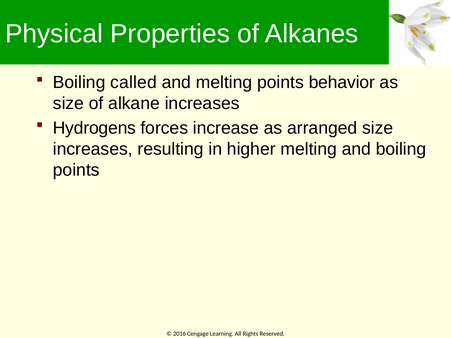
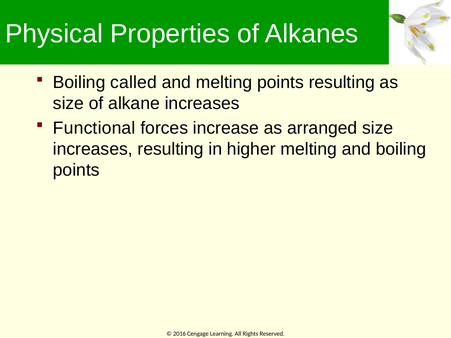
points behavior: behavior -> resulting
Hydrogens: Hydrogens -> Functional
